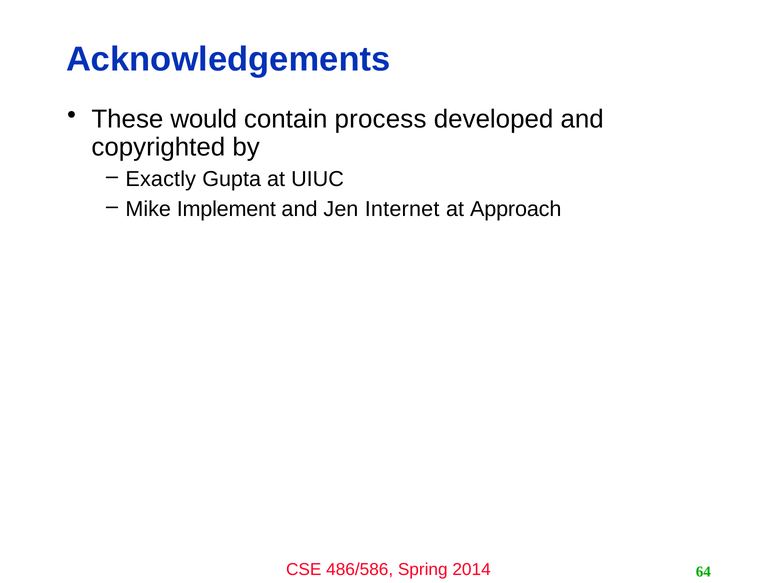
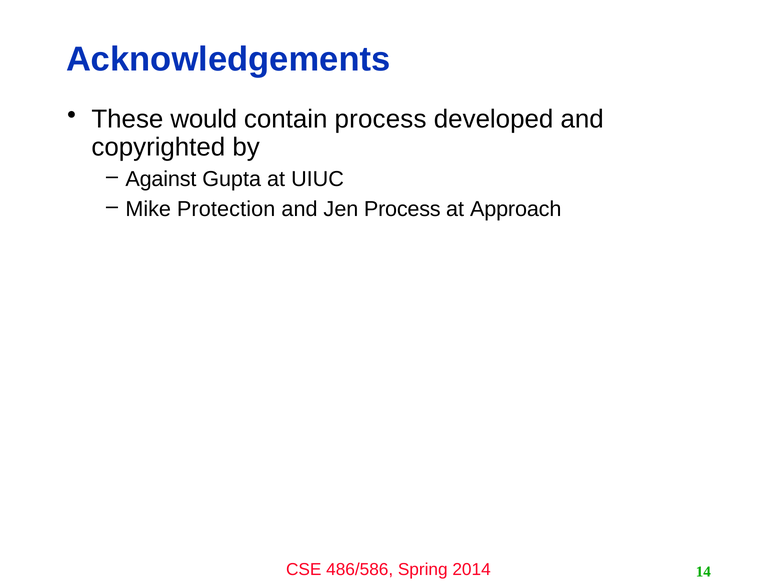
Exactly: Exactly -> Against
Implement: Implement -> Protection
Jen Internet: Internet -> Process
64: 64 -> 14
